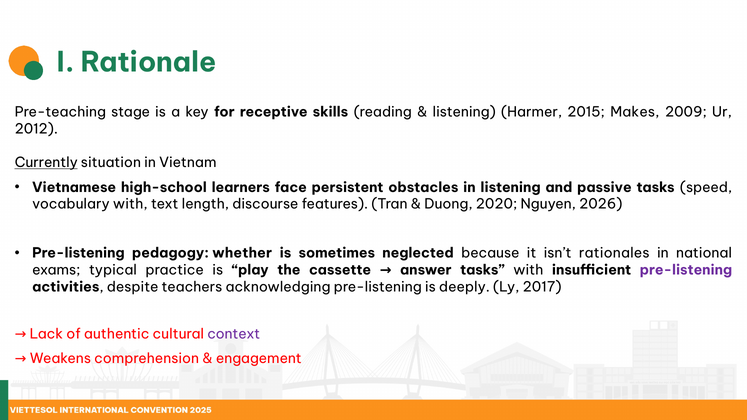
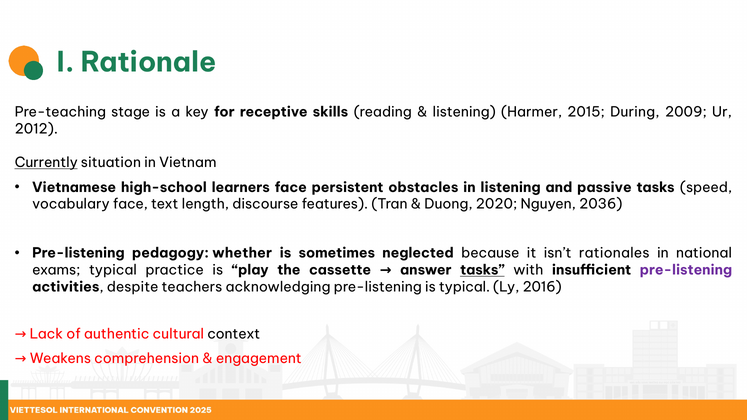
Makes: Makes -> During
vocabulary with: with -> face
2026: 2026 -> 2036
tasks at (482, 270) underline: none -> present
is deeply: deeply -> typical
2017: 2017 -> 2016
context colour: purple -> black
